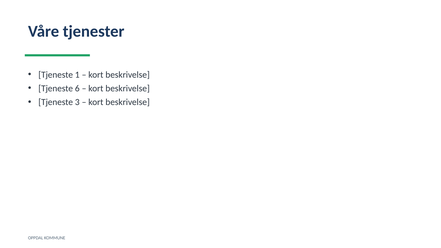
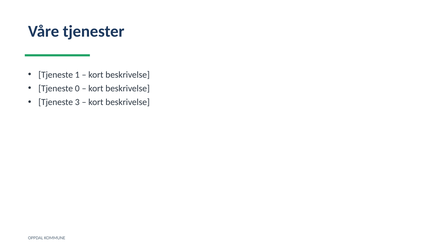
6: 6 -> 0
